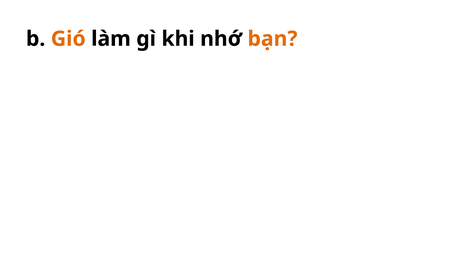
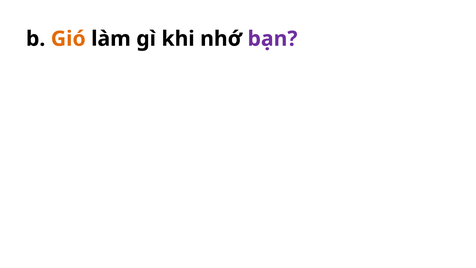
bạn colour: orange -> purple
